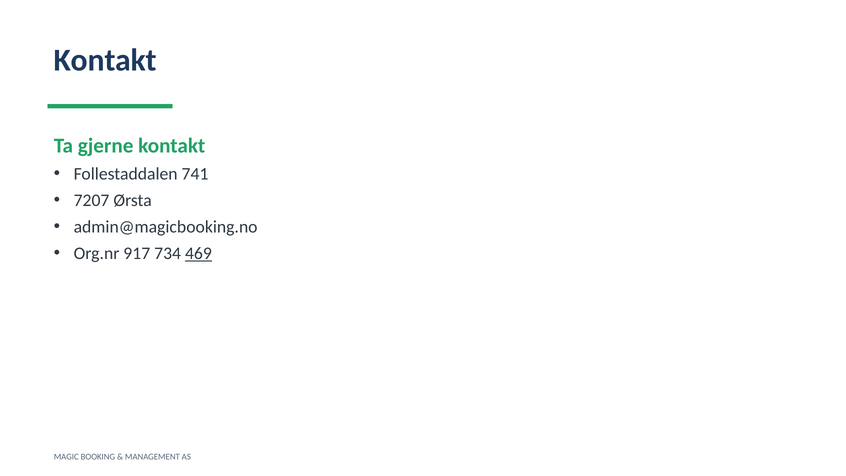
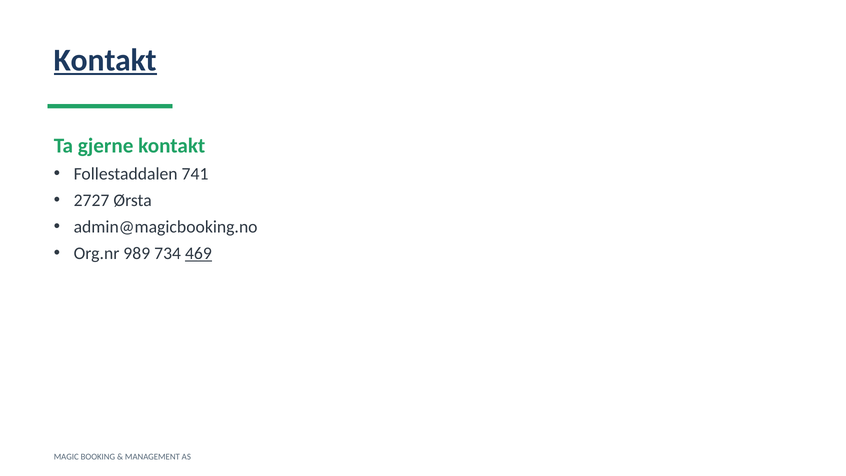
Kontakt at (105, 60) underline: none -> present
7207: 7207 -> 2727
917: 917 -> 989
